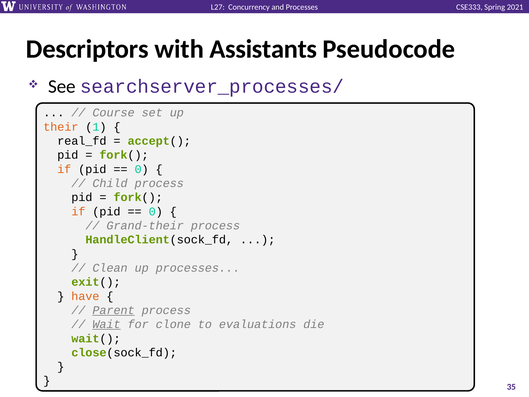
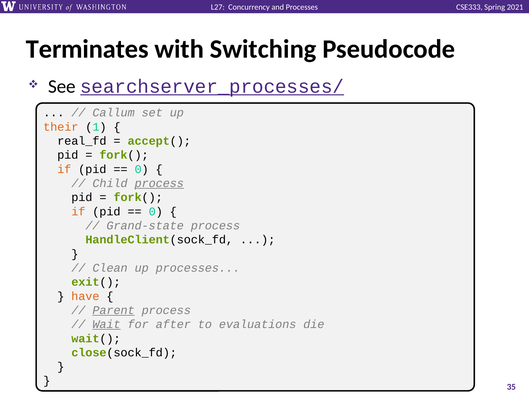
Descriptors: Descriptors -> Terminates
Assistants: Assistants -> Switching
searchserver_processes/ underline: none -> present
Course: Course -> Callum
process at (159, 183) underline: none -> present
Grand-their: Grand-their -> Grand-state
clone: clone -> after
